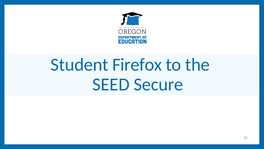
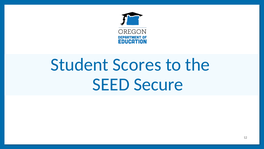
Firefox: Firefox -> Scores
